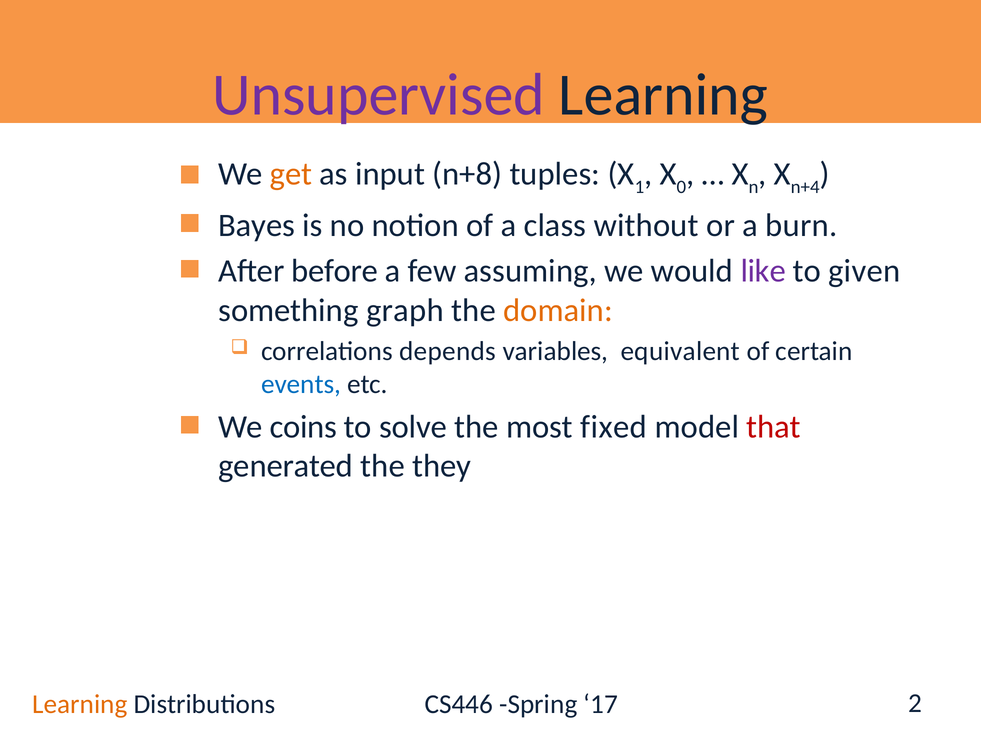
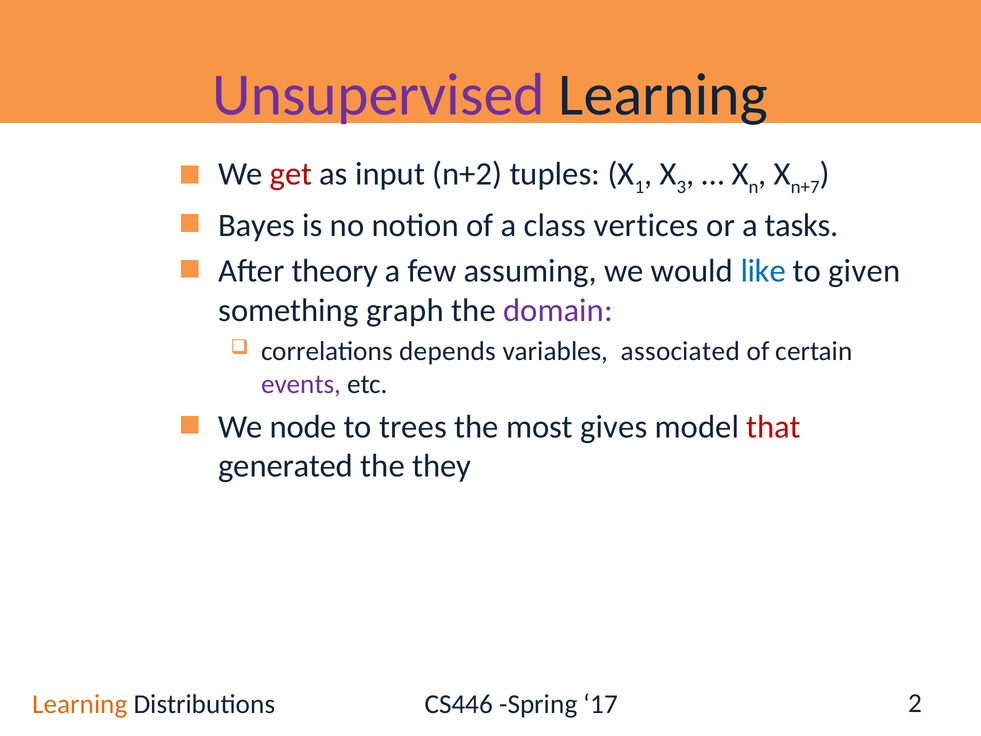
get colour: orange -> red
n+8: n+8 -> n+2
0: 0 -> 3
n+4: n+4 -> n+7
without: without -> vertices
burn: burn -> tasks
before: before -> theory
like colour: purple -> blue
domain colour: orange -> purple
equivalent: equivalent -> associated
events colour: blue -> purple
coins: coins -> node
solve: solve -> trees
fixed: fixed -> gives
